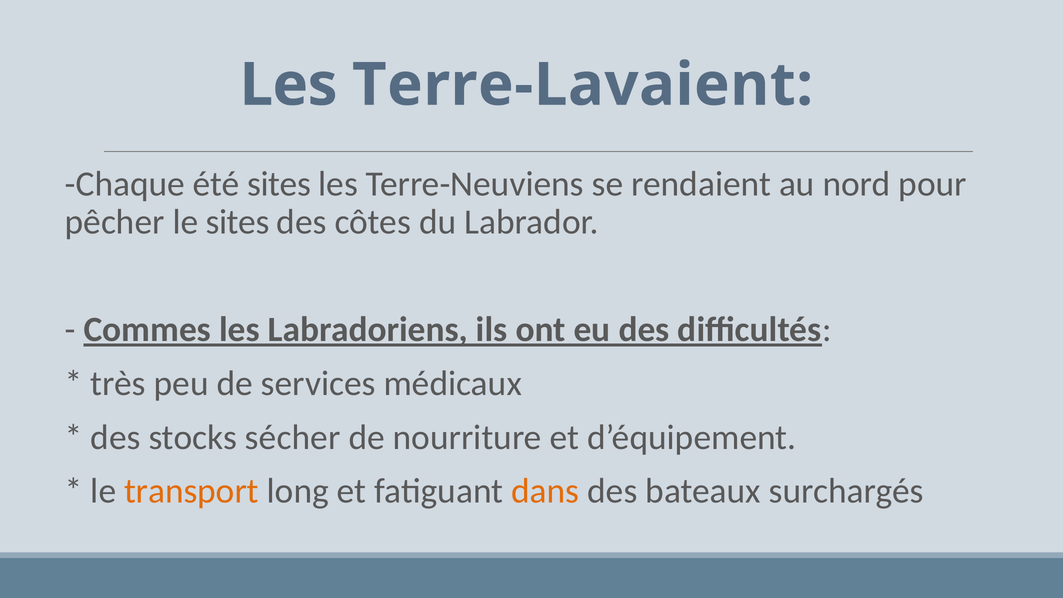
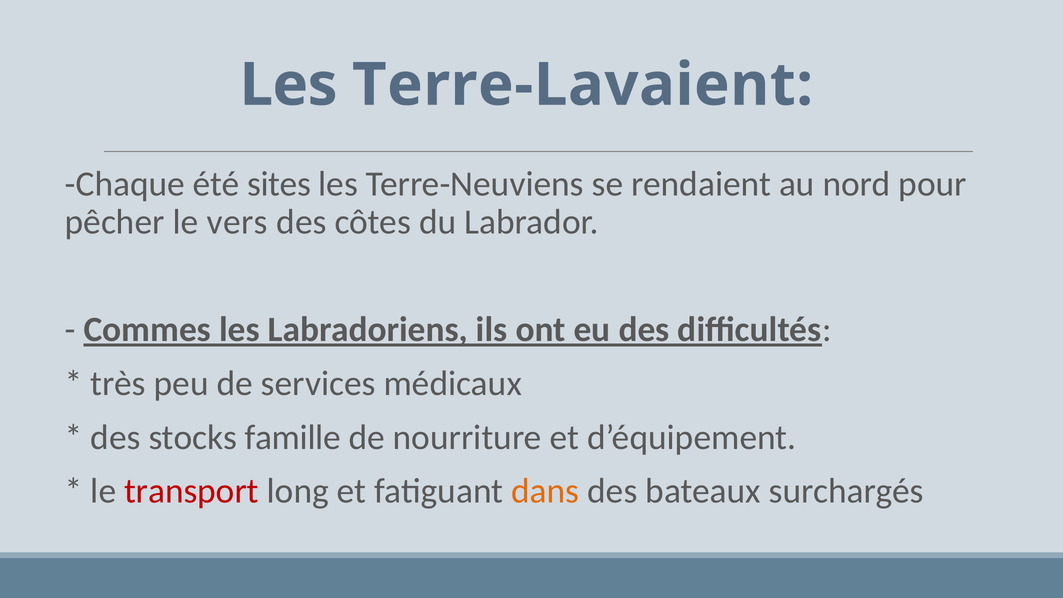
le sites: sites -> vers
sécher: sécher -> famille
transport colour: orange -> red
